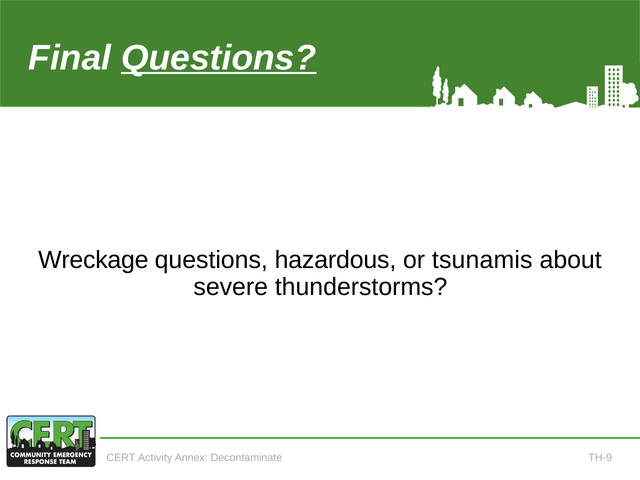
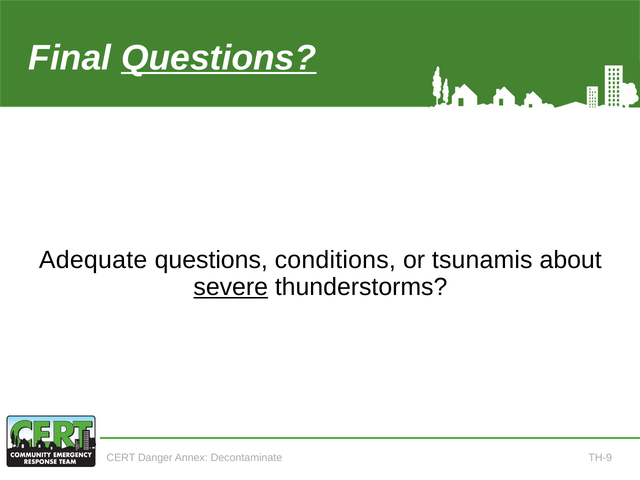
Wreckage: Wreckage -> Adequate
hazardous: hazardous -> conditions
severe underline: none -> present
Activity: Activity -> Danger
